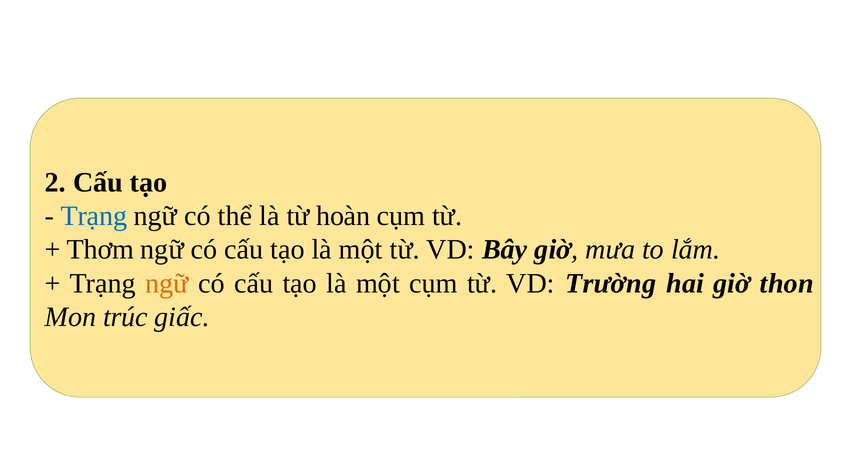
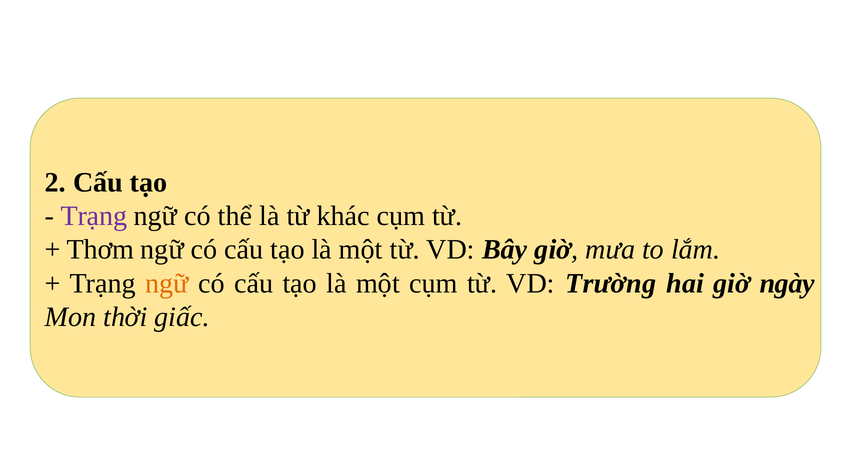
Trạng at (94, 216) colour: blue -> purple
hoàn: hoàn -> khác
thon: thon -> ngày
trúc: trúc -> thời
